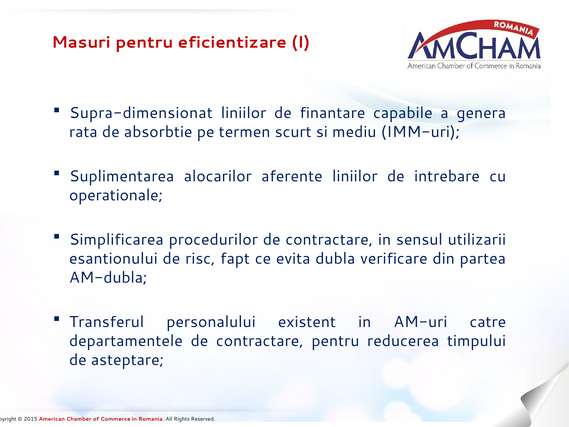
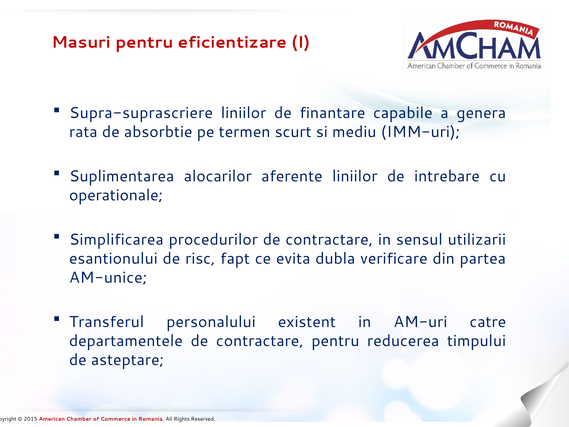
Supra-dimensionat: Supra-dimensionat -> Supra-suprascriere
AM-dubla: AM-dubla -> AM-unice
